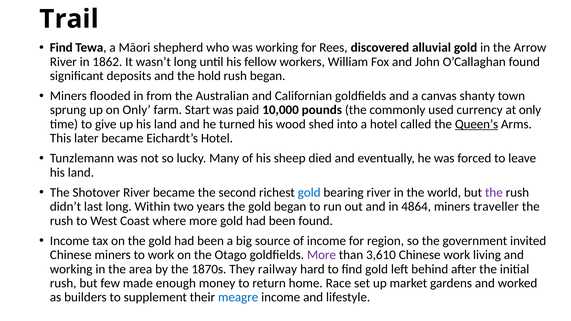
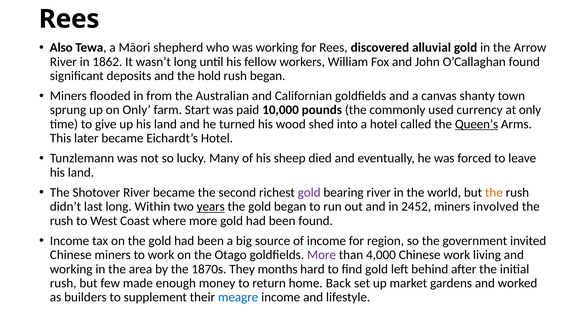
Trail at (69, 19): Trail -> Rees
Find at (61, 48): Find -> Also
gold at (309, 193) colour: blue -> purple
the at (494, 193) colour: purple -> orange
years underline: none -> present
4864: 4864 -> 2452
traveller: traveller -> involved
3,610: 3,610 -> 4,000
railway: railway -> months
Race: Race -> Back
